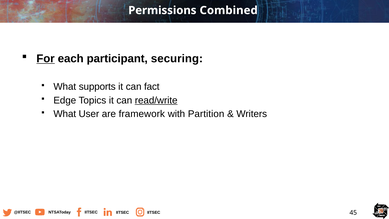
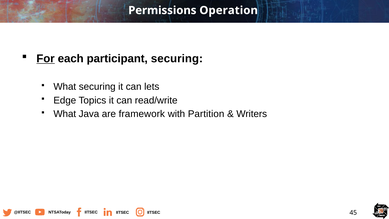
Combined: Combined -> Operation
What supports: supports -> securing
fact: fact -> lets
read/write underline: present -> none
User: User -> Java
